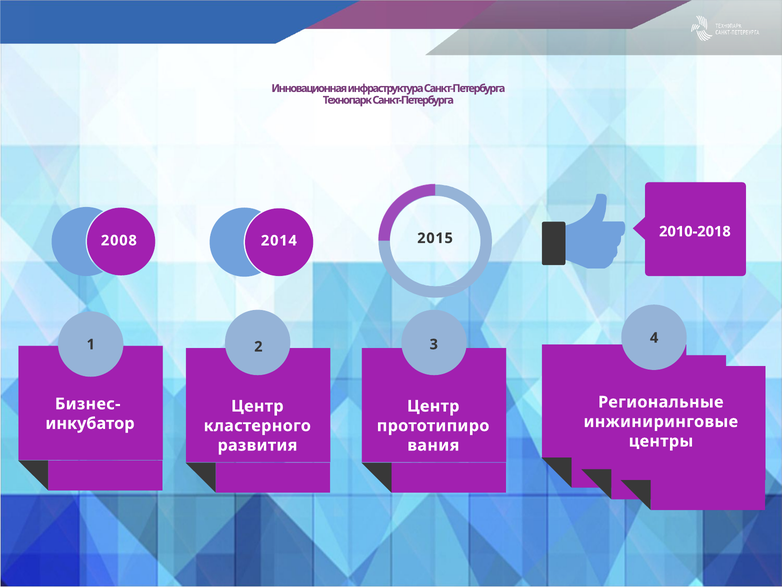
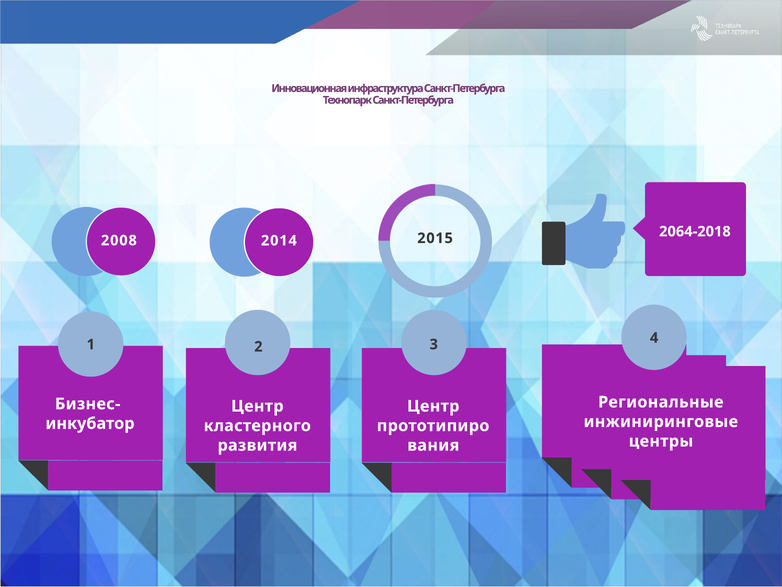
2010-2018: 2010-2018 -> 2064-2018
